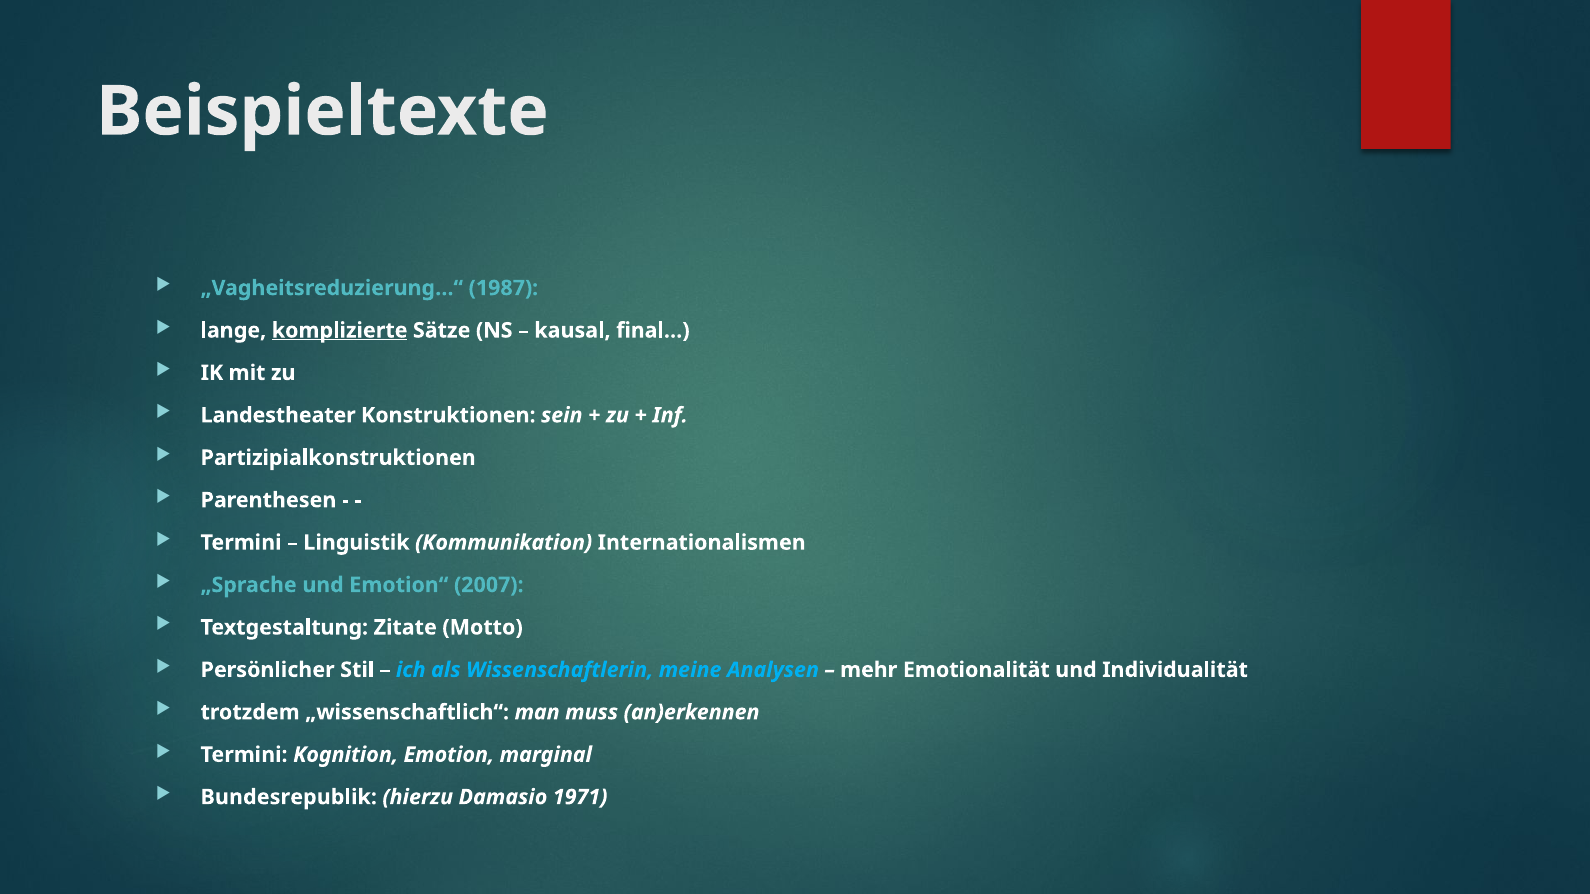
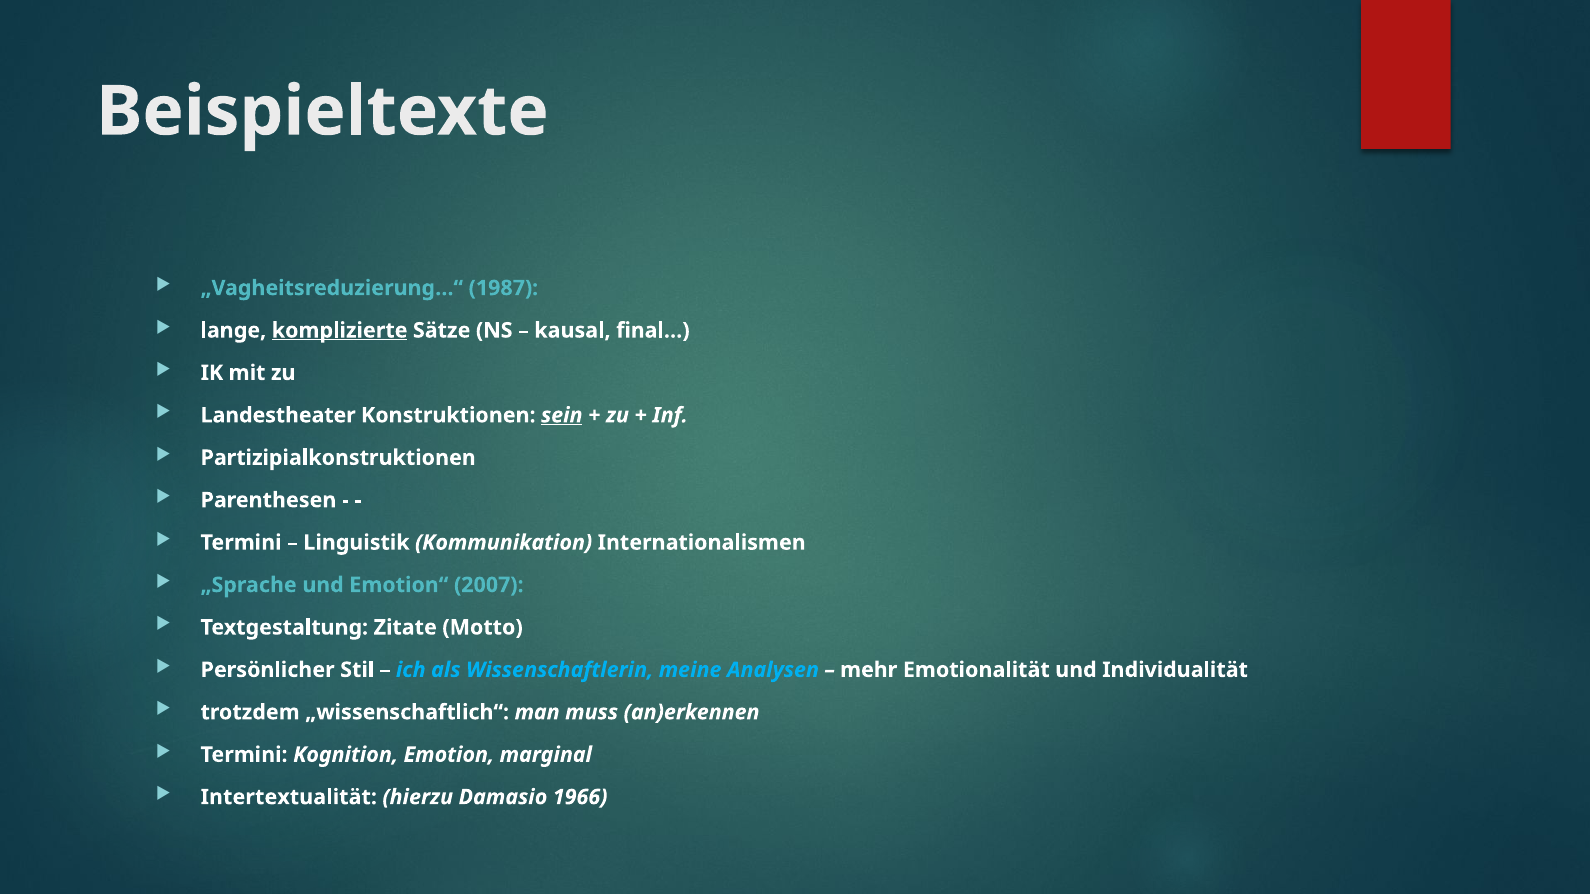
sein underline: none -> present
Bundesrepublik: Bundesrepublik -> Intertextualität
1971: 1971 -> 1966
